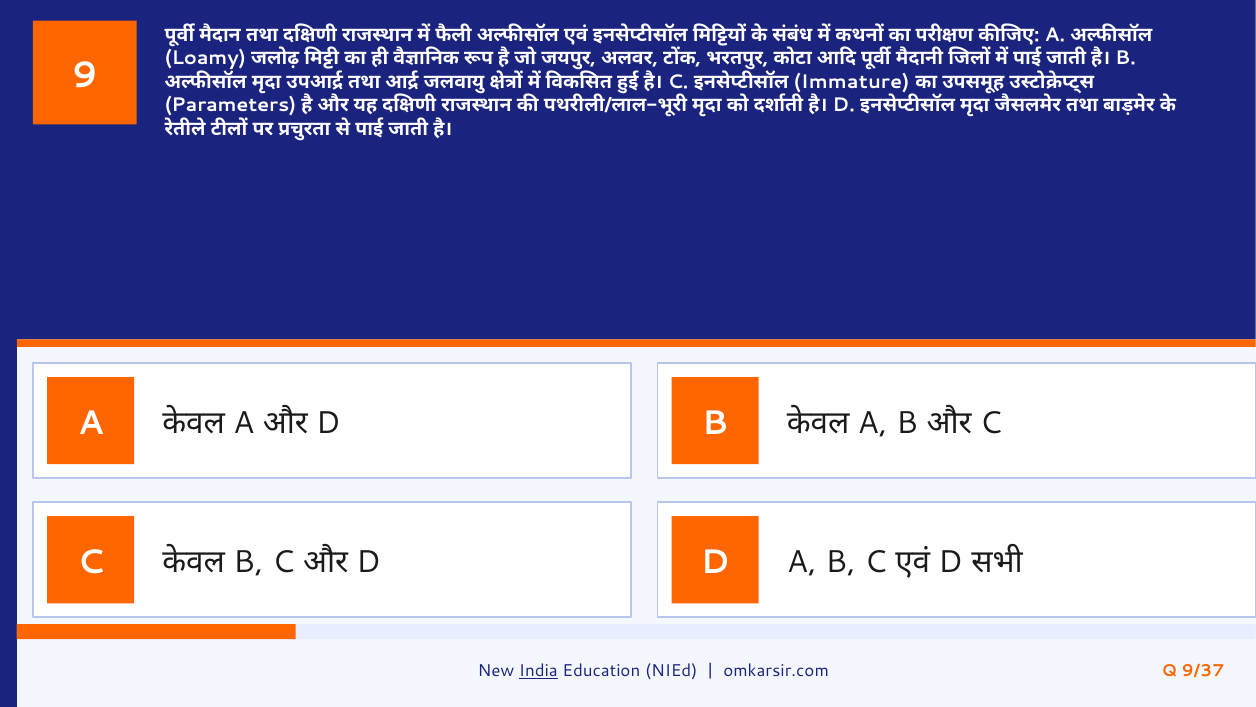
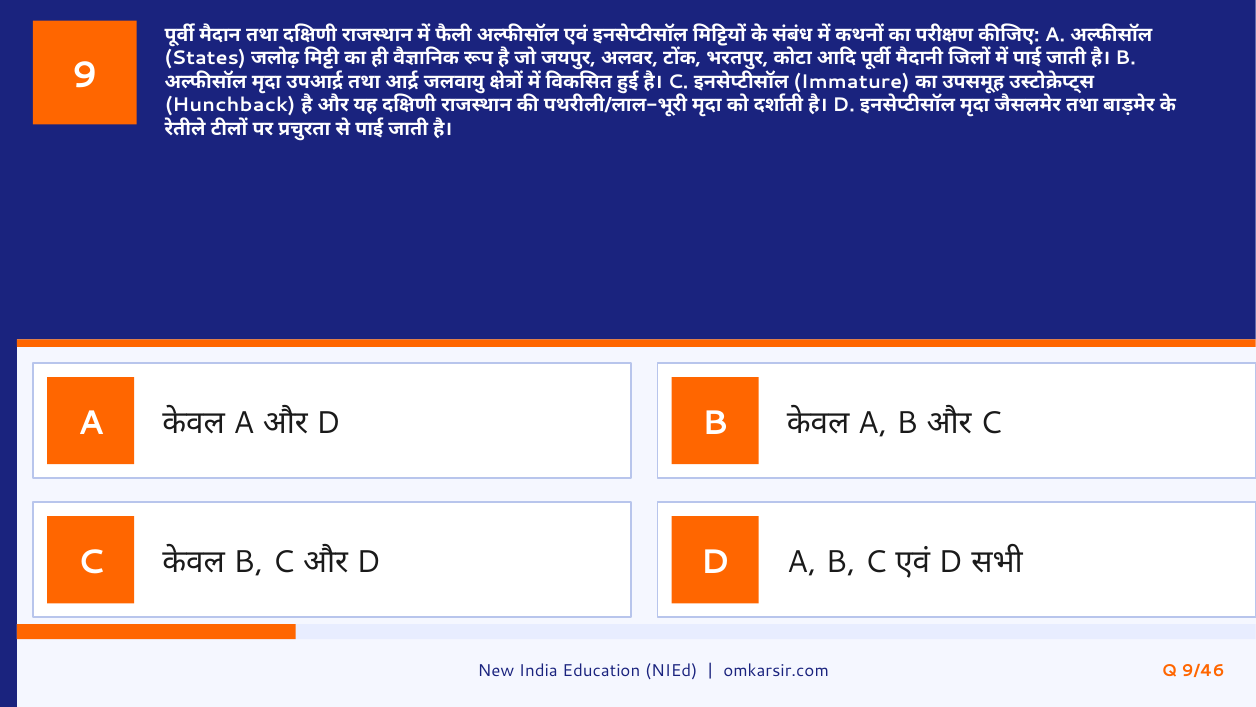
Loamy: Loamy -> States
Parameters: Parameters -> Hunchback
India underline: present -> none
9/37: 9/37 -> 9/46
